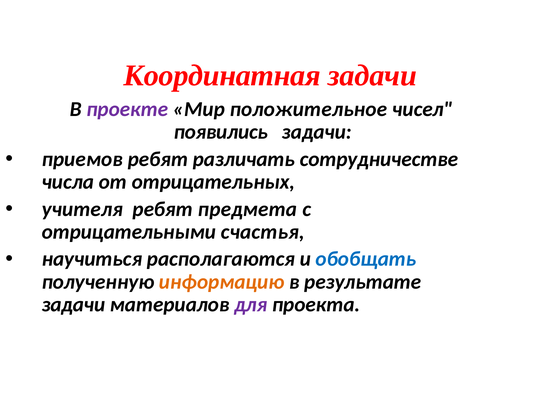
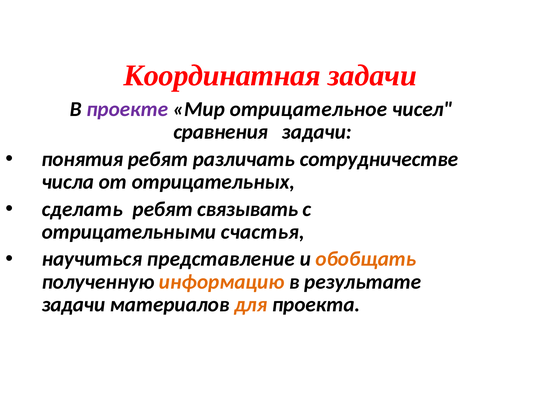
положительное: положительное -> отрицательное
появились: появились -> сравнения
приемов: приемов -> понятия
учителя: учителя -> сделать
предмета: предмета -> связывать
располагаются: располагаются -> представление
обобщать colour: blue -> orange
для colour: purple -> orange
